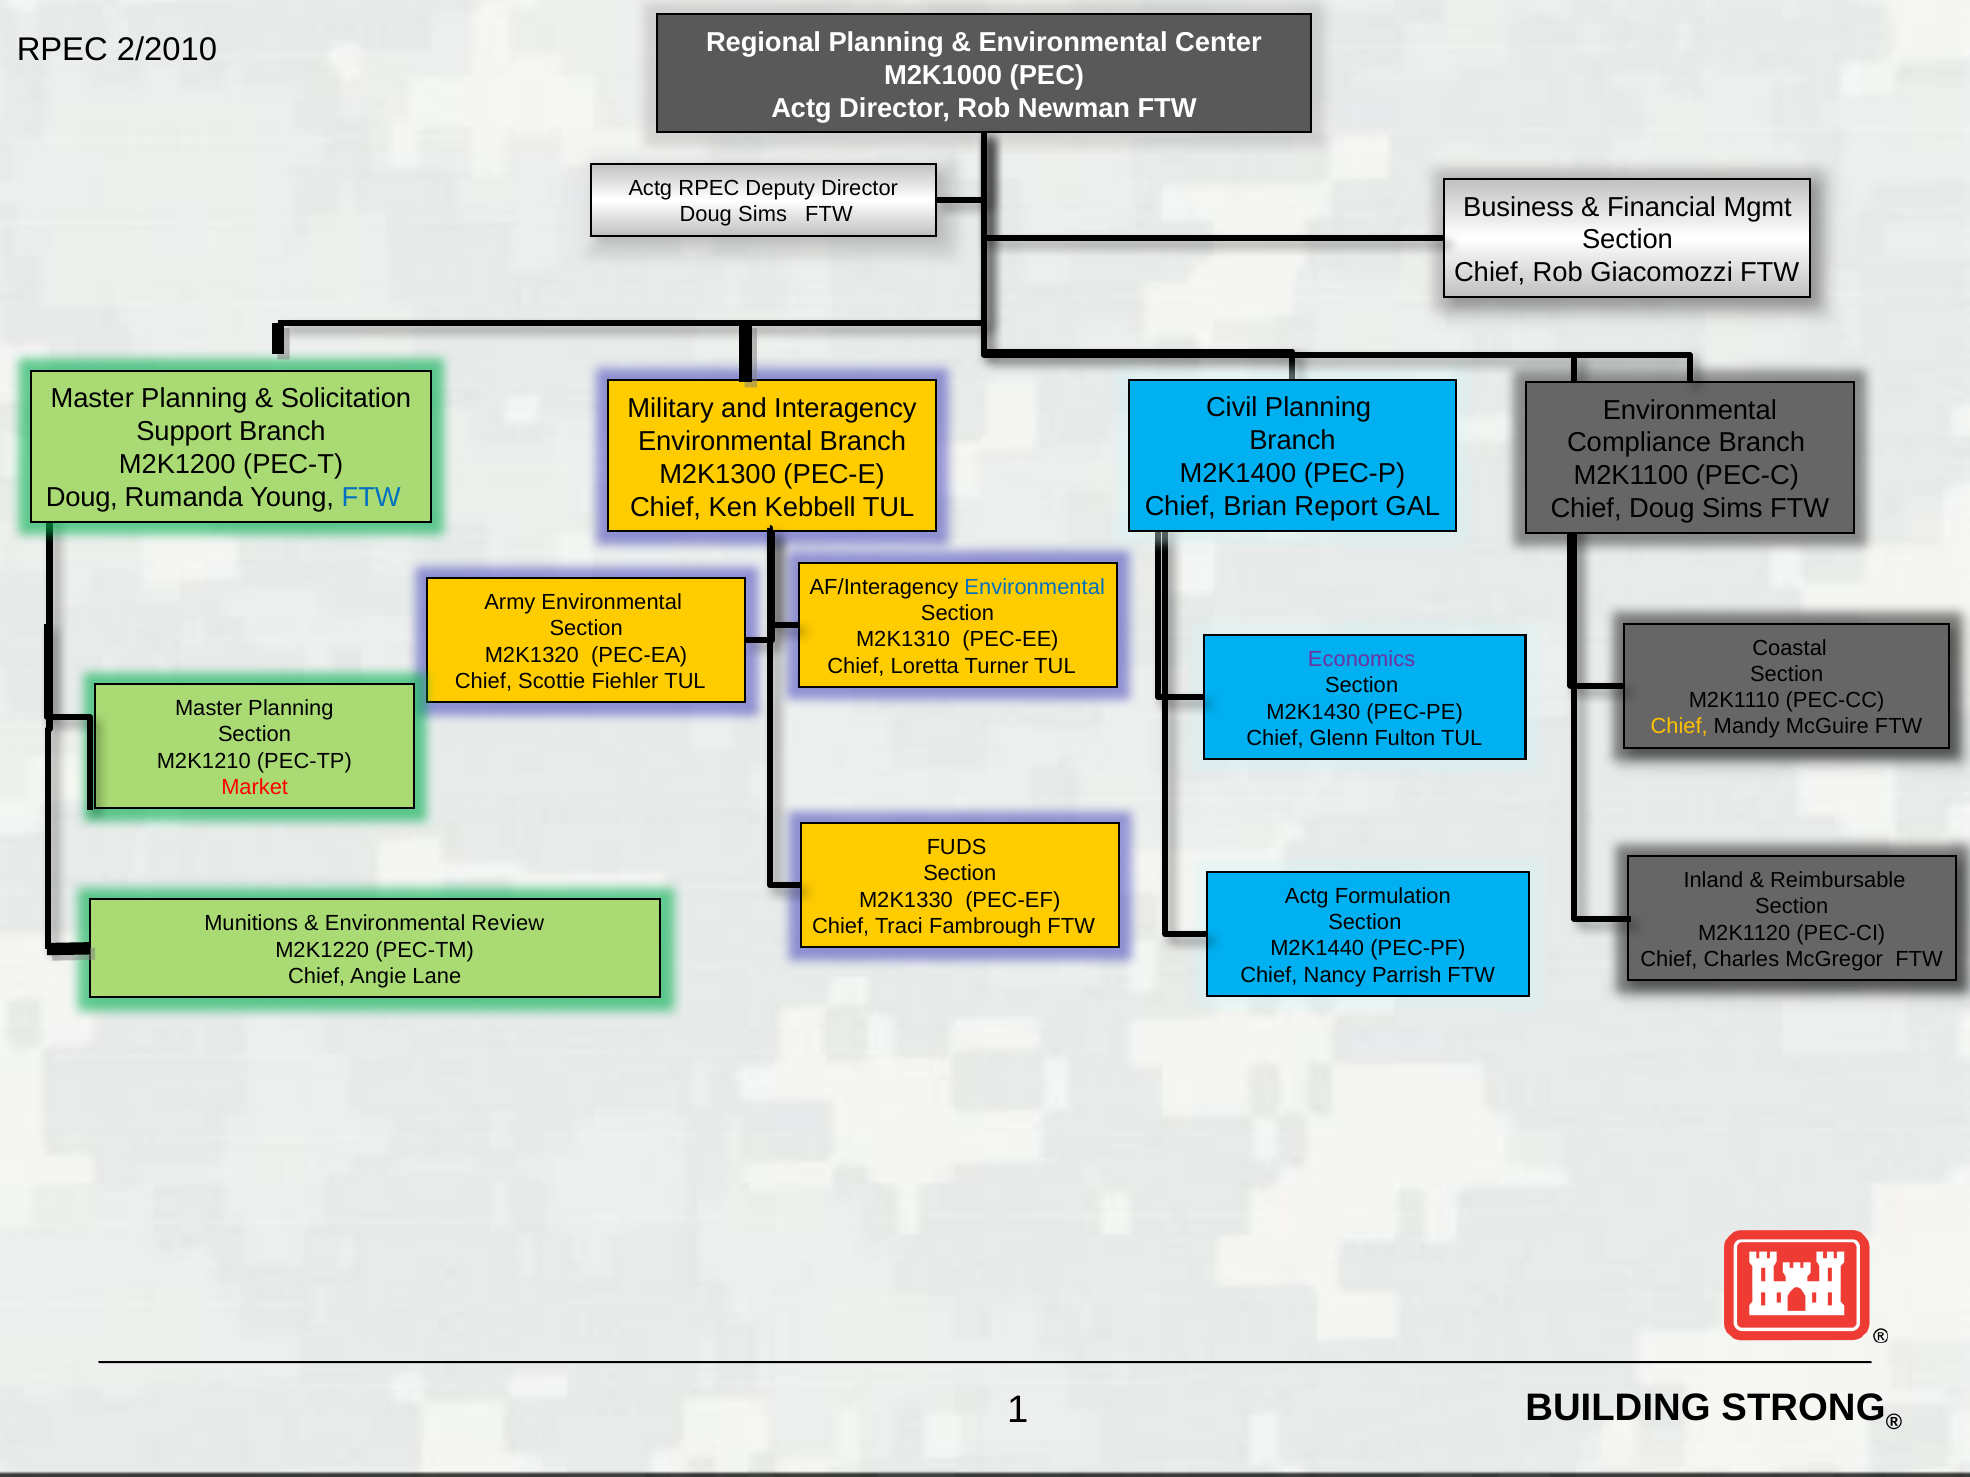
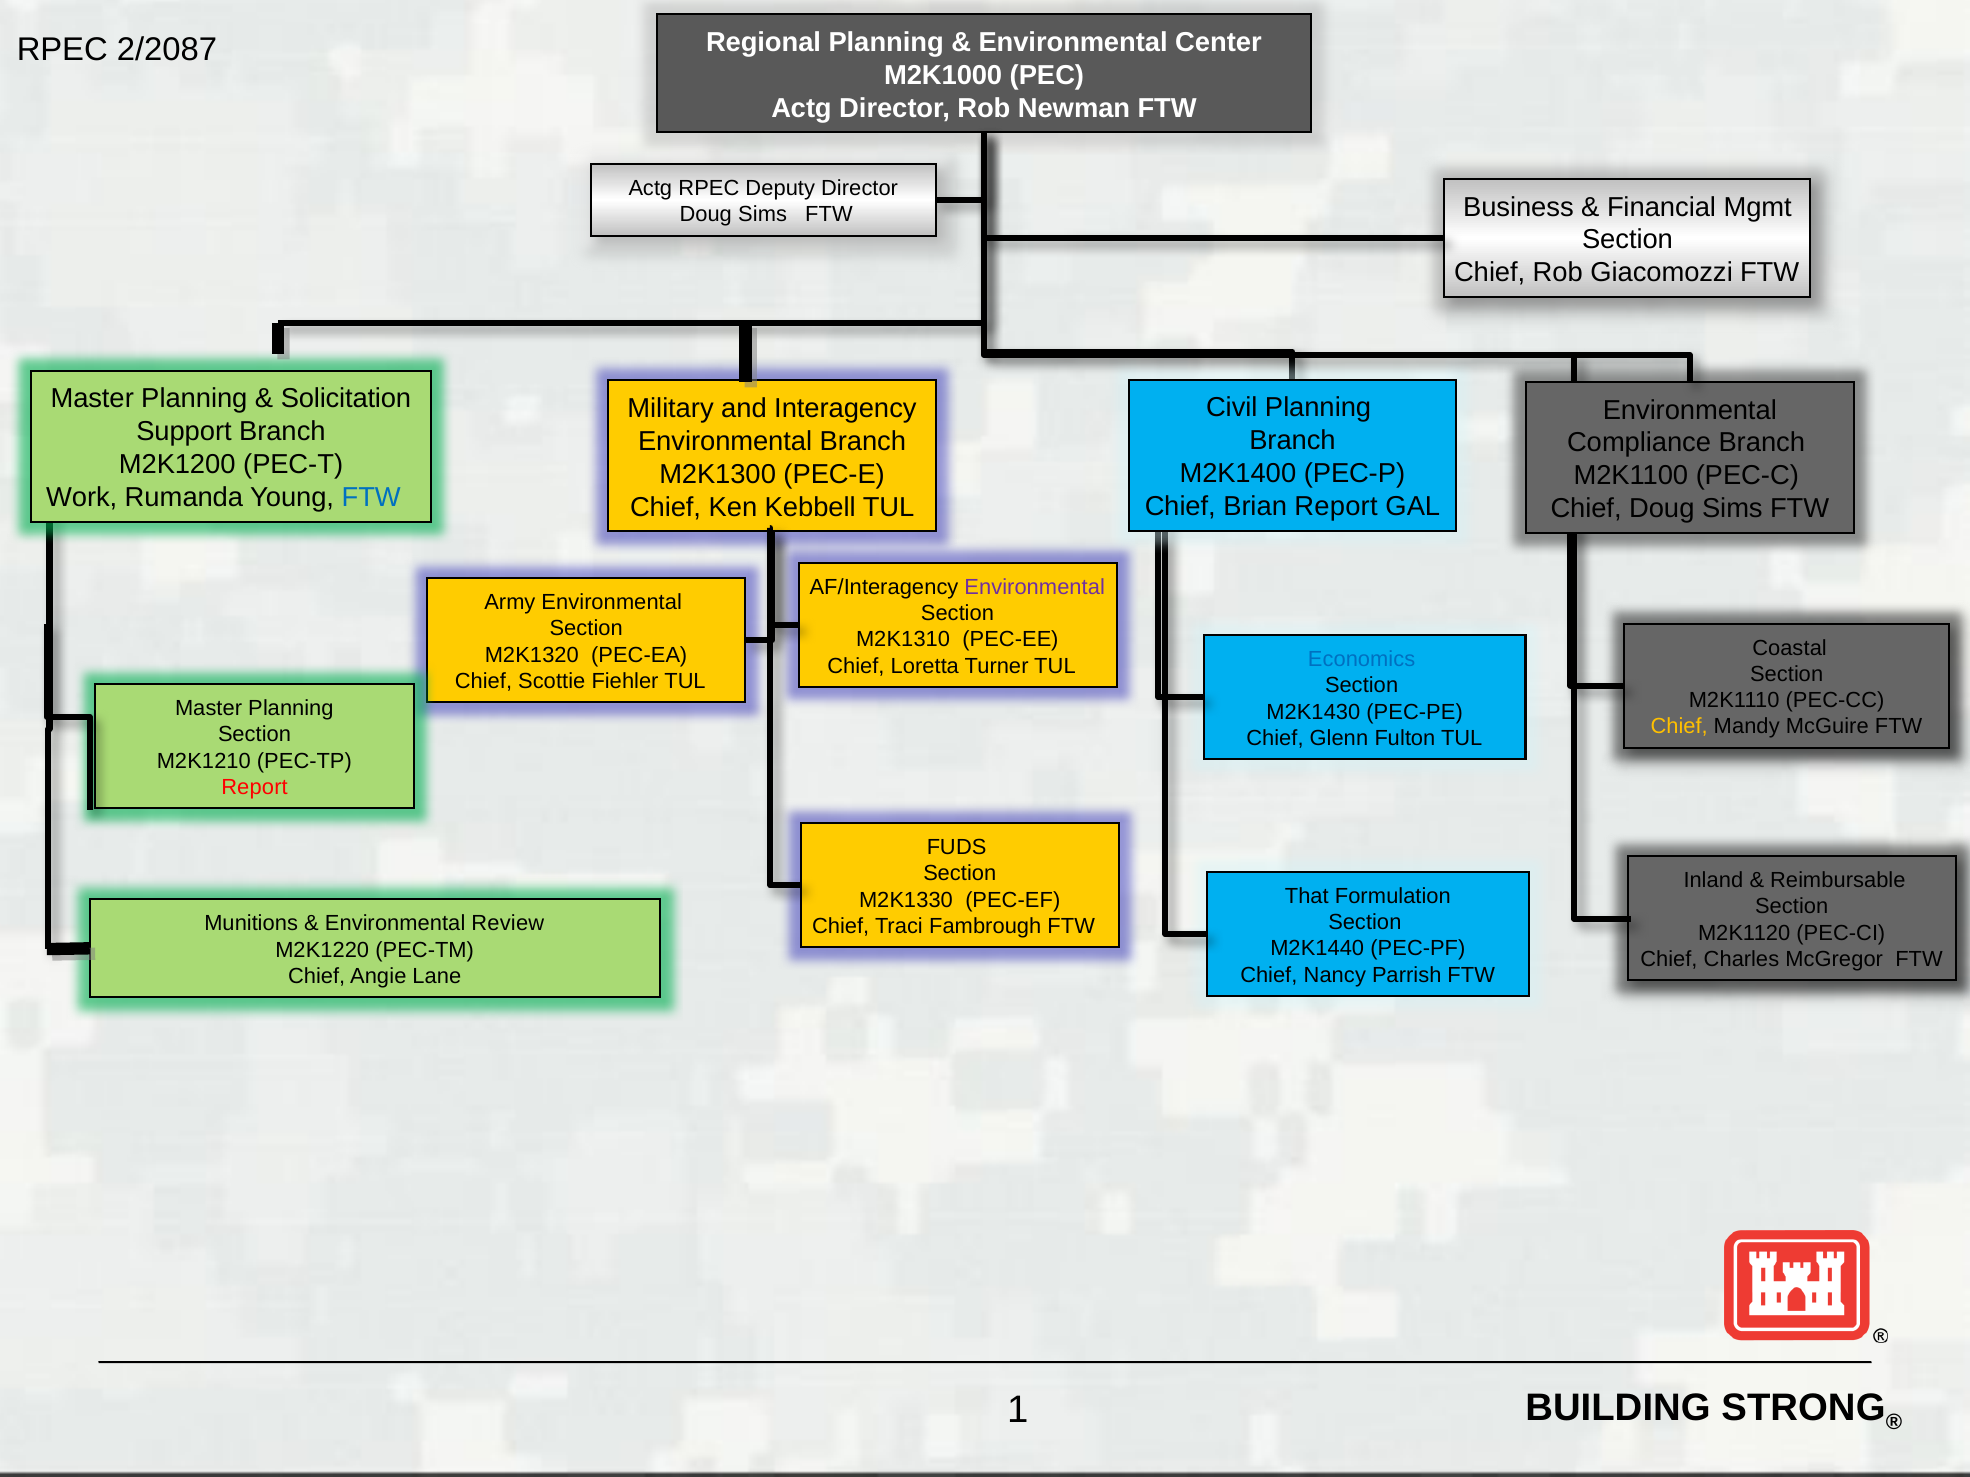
2/2010: 2/2010 -> 2/2087
Doug at (82, 498): Doug -> Work
Environmental at (1035, 587) colour: blue -> purple
Economics colour: purple -> blue
Market at (255, 787): Market -> Report
Actg at (1307, 897): Actg -> That
